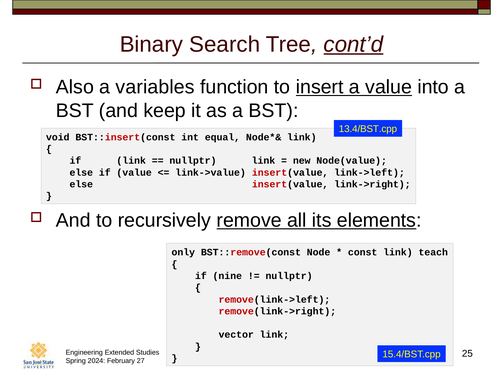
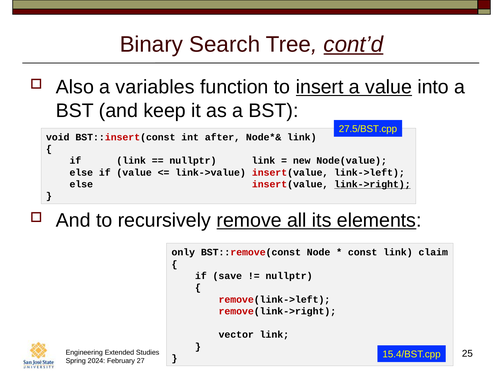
13.4/BST.cpp: 13.4/BST.cpp -> 27.5/BST.cpp
equal: equal -> after
link->right underline: none -> present
teach: teach -> claim
nine: nine -> save
